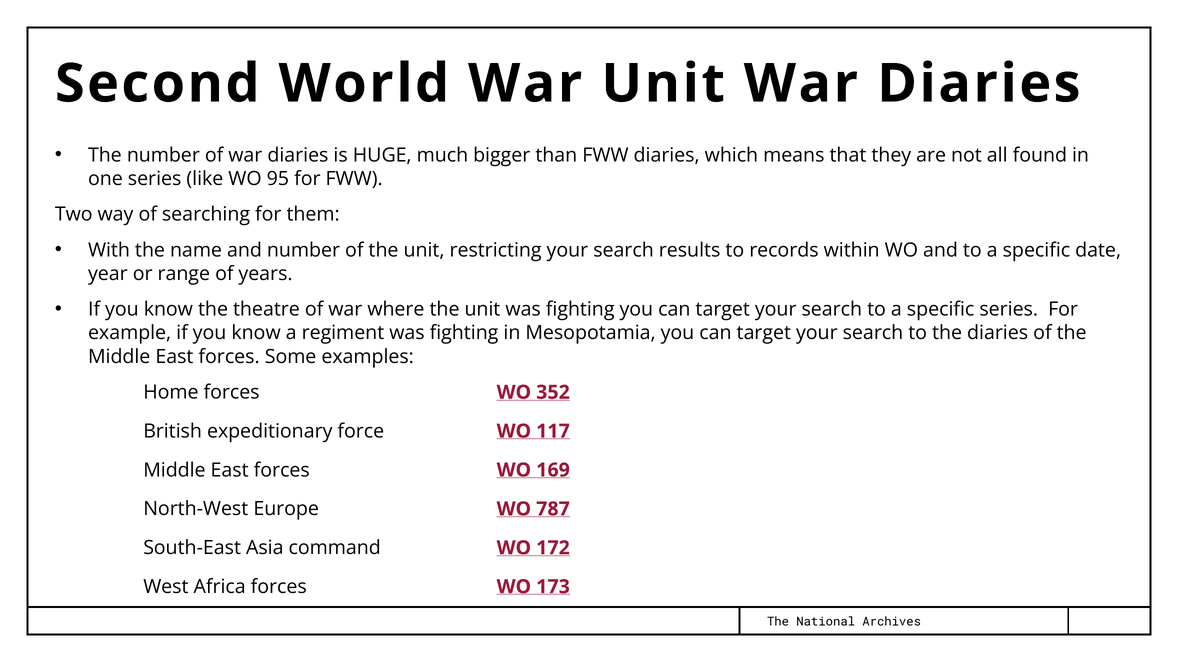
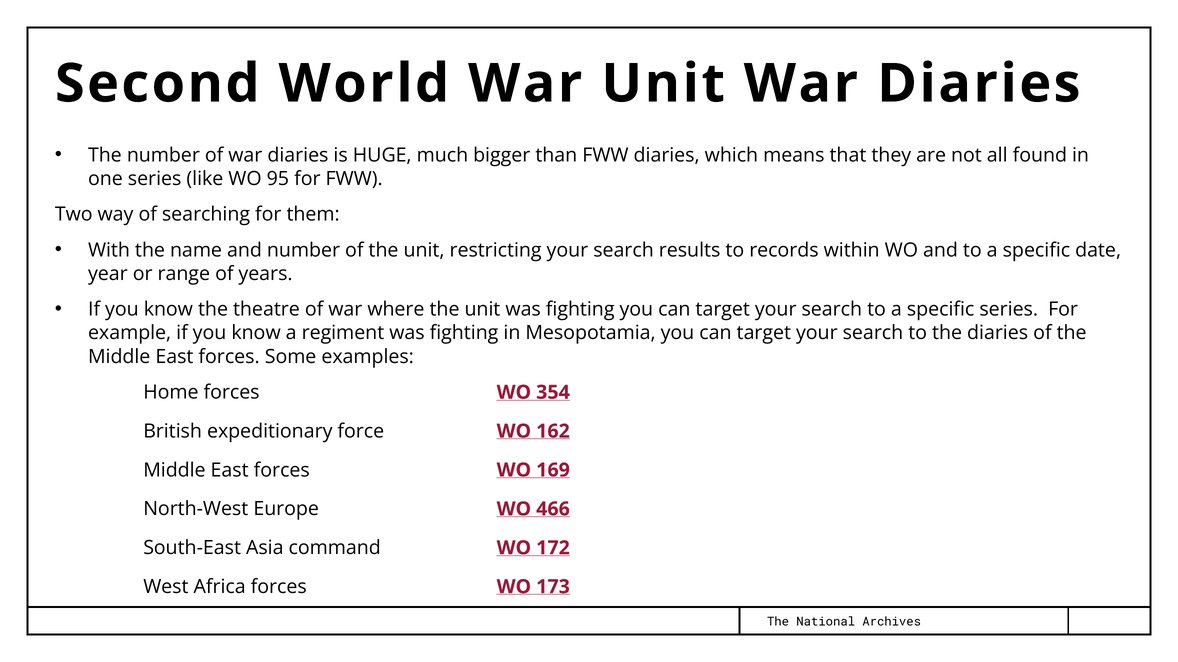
352: 352 -> 354
117: 117 -> 162
787: 787 -> 466
